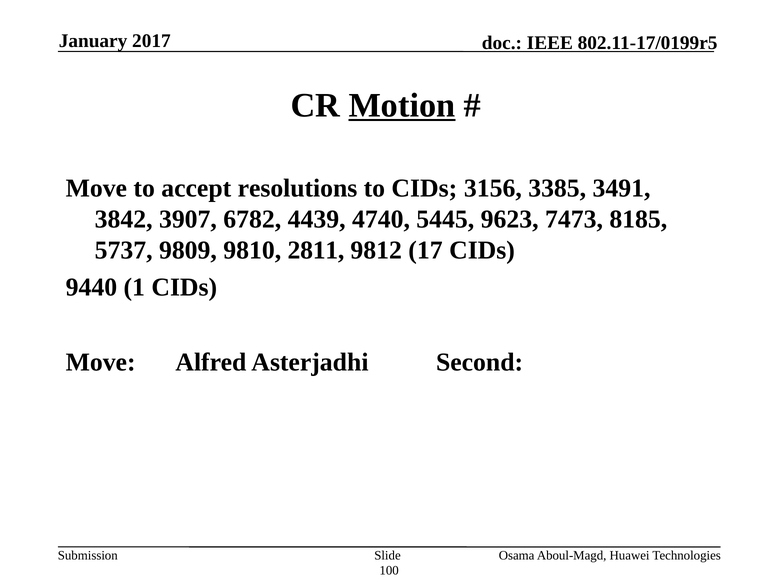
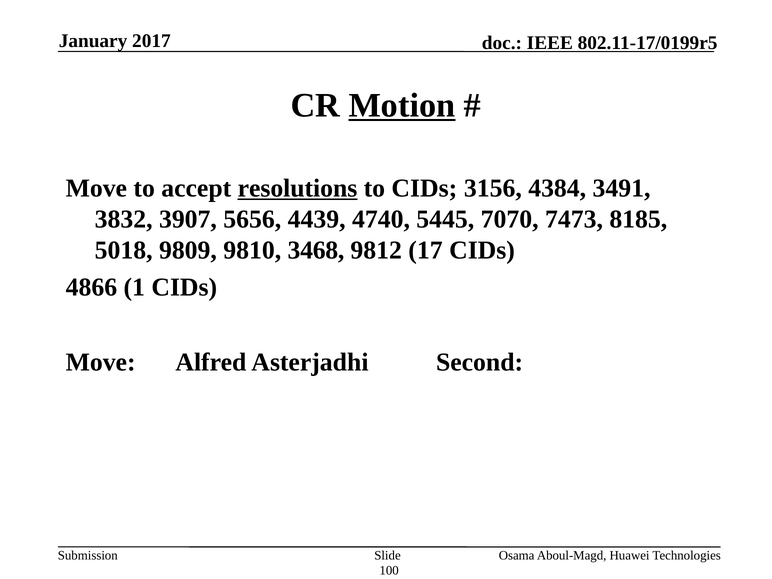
resolutions underline: none -> present
3385: 3385 -> 4384
3842: 3842 -> 3832
6782: 6782 -> 5656
9623: 9623 -> 7070
5737: 5737 -> 5018
2811: 2811 -> 3468
9440: 9440 -> 4866
